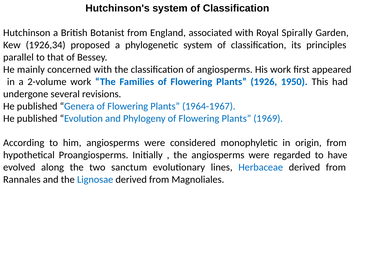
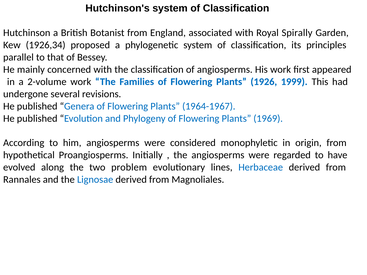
1950: 1950 -> 1999
sanctum: sanctum -> problem
